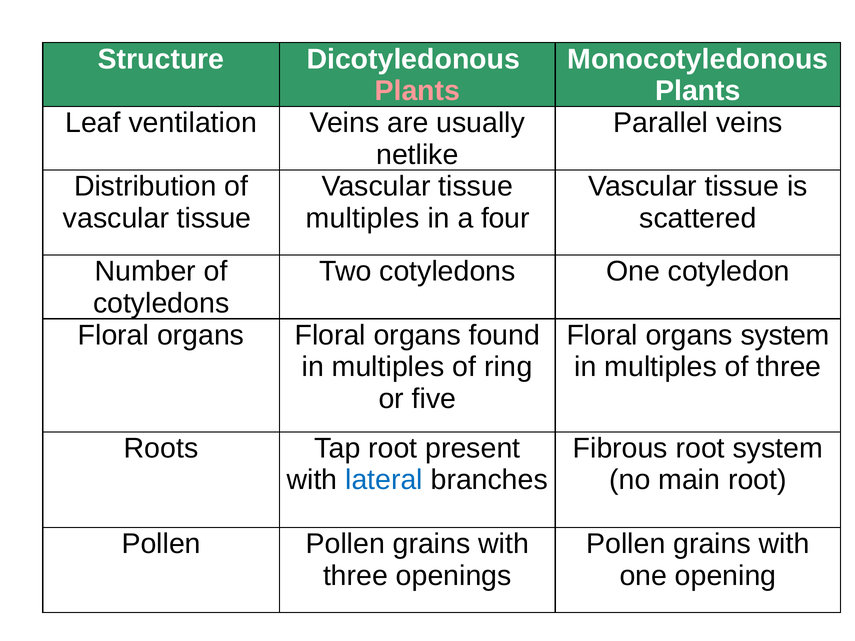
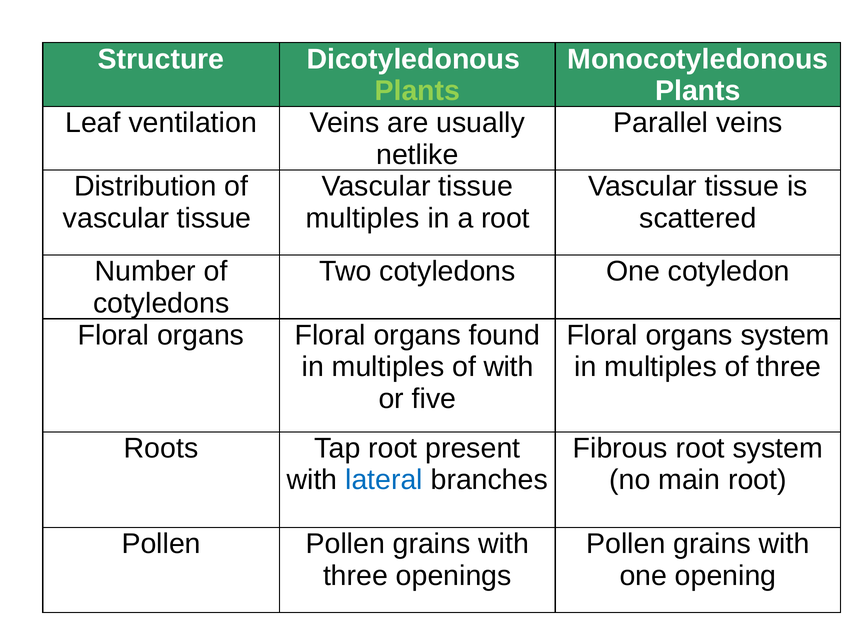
Plants at (417, 91) colour: pink -> light green
a four: four -> root
of ring: ring -> with
